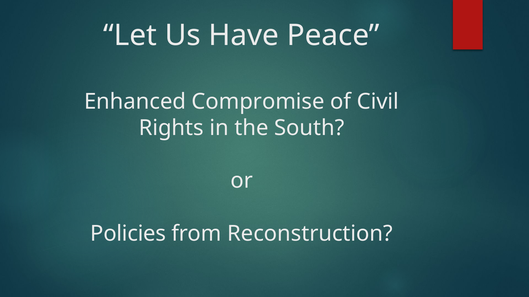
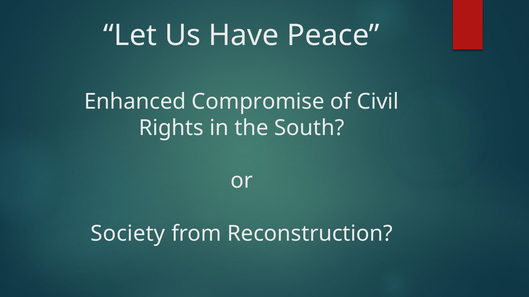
Policies: Policies -> Society
